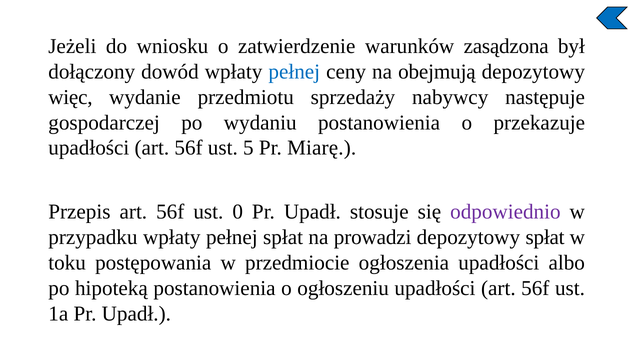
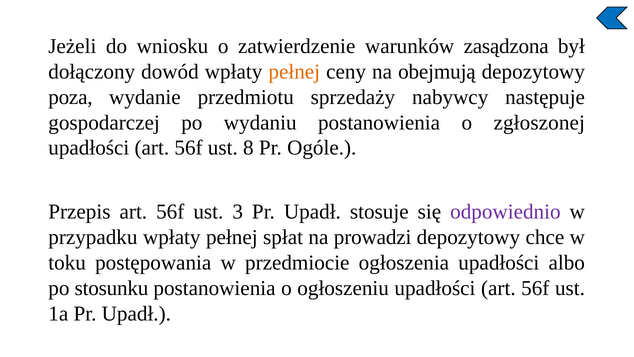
pełnej at (294, 72) colour: blue -> orange
więc: więc -> poza
przekazuje: przekazuje -> zgłoszonej
5: 5 -> 8
Miarę: Miarę -> Ogóle
0: 0 -> 3
depozytowy spłat: spłat -> chce
hipoteką: hipoteką -> stosunku
